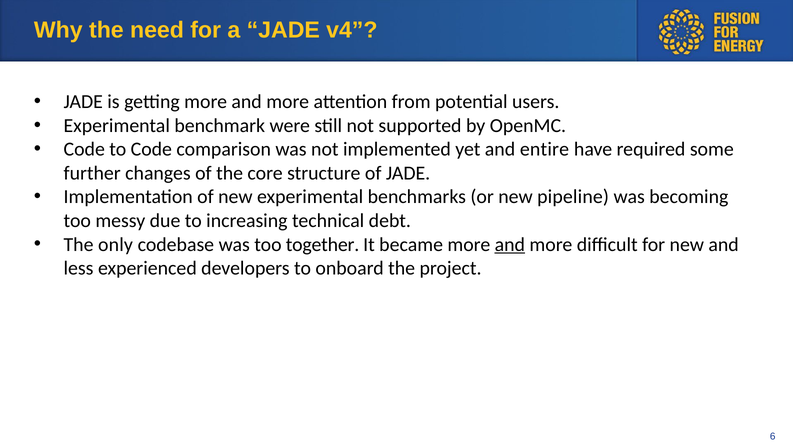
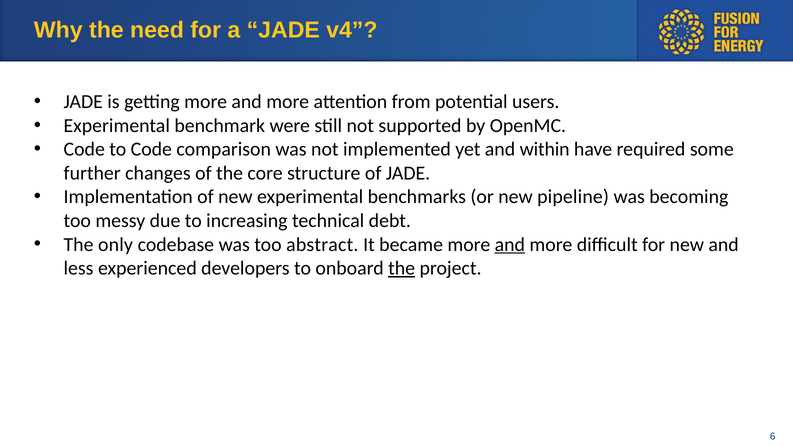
entire: entire -> within
together: together -> abstract
the at (402, 268) underline: none -> present
